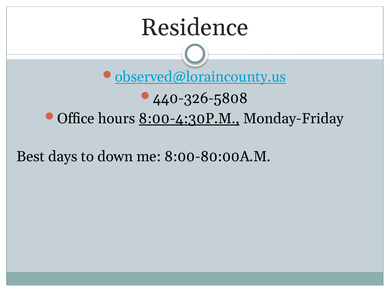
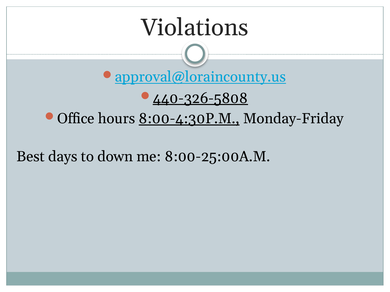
Residence: Residence -> Violations
observed@loraincounty.us: observed@loraincounty.us -> approval@loraincounty.us
440-326-5808 underline: none -> present
8:00-80:00A.M: 8:00-80:00A.M -> 8:00-25:00A.M
